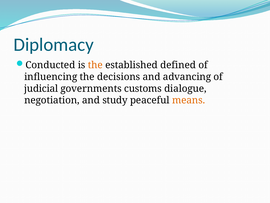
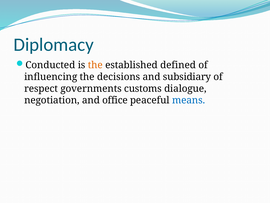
advancing: advancing -> subsidiary
judicial: judicial -> respect
study: study -> office
means colour: orange -> blue
